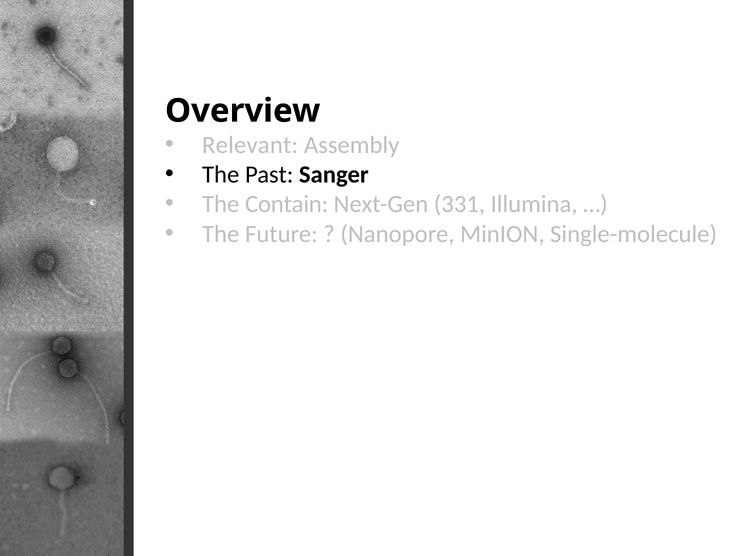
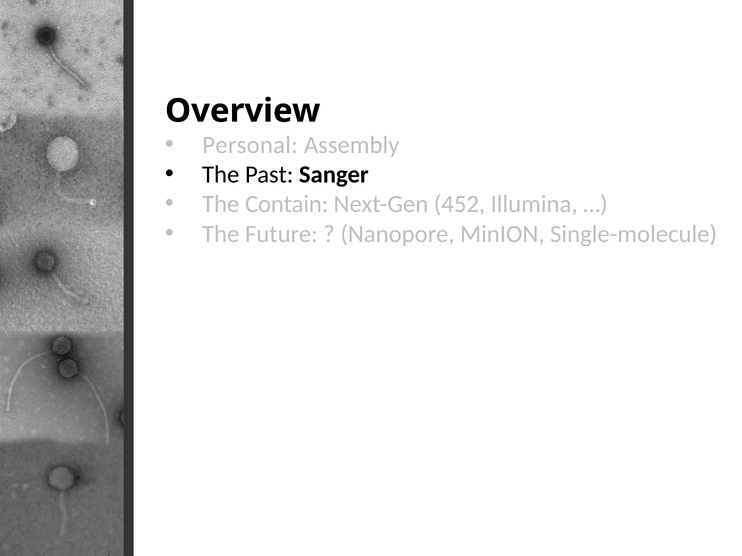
Relevant: Relevant -> Personal
331: 331 -> 452
